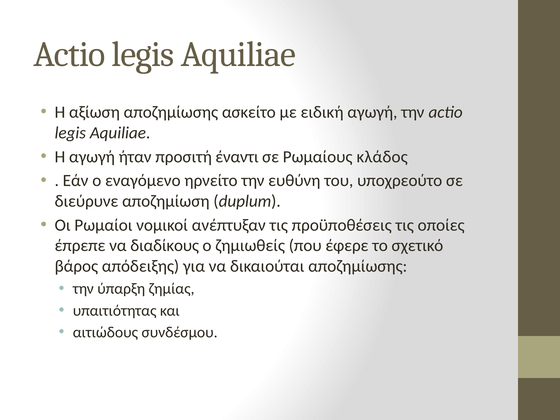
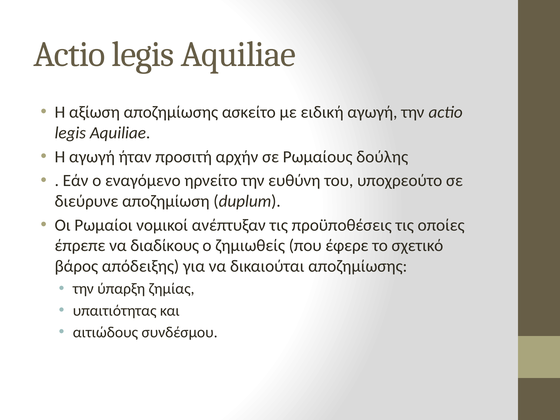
έναντι: έναντι -> αρχήν
κλάδος: κλάδος -> δούλης
